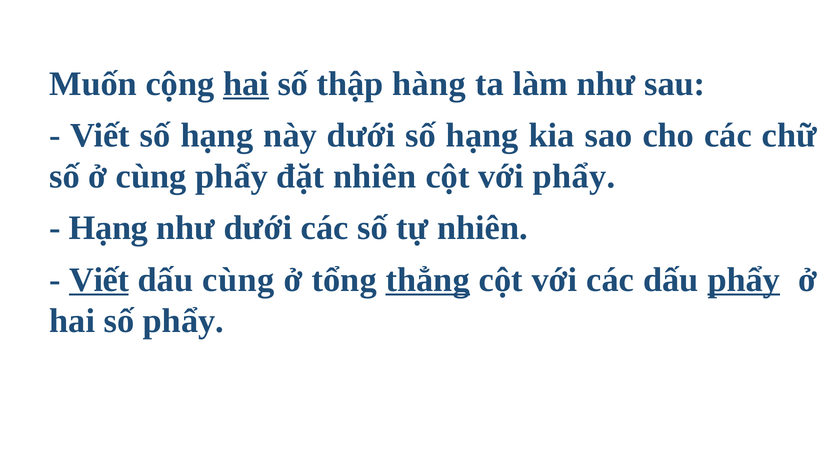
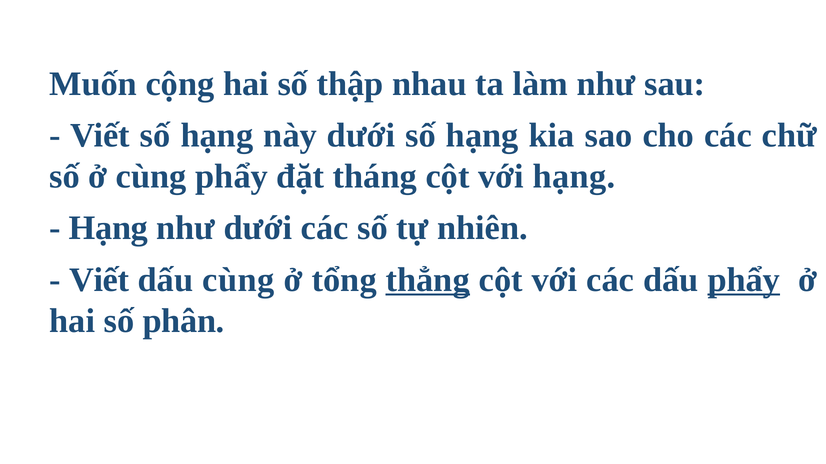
hai at (246, 84) underline: present -> none
hàng: hàng -> nhau
đặt nhiên: nhiên -> tháng
với phẩy: phẩy -> hạng
Viết at (99, 280) underline: present -> none
số phẩy: phẩy -> phân
